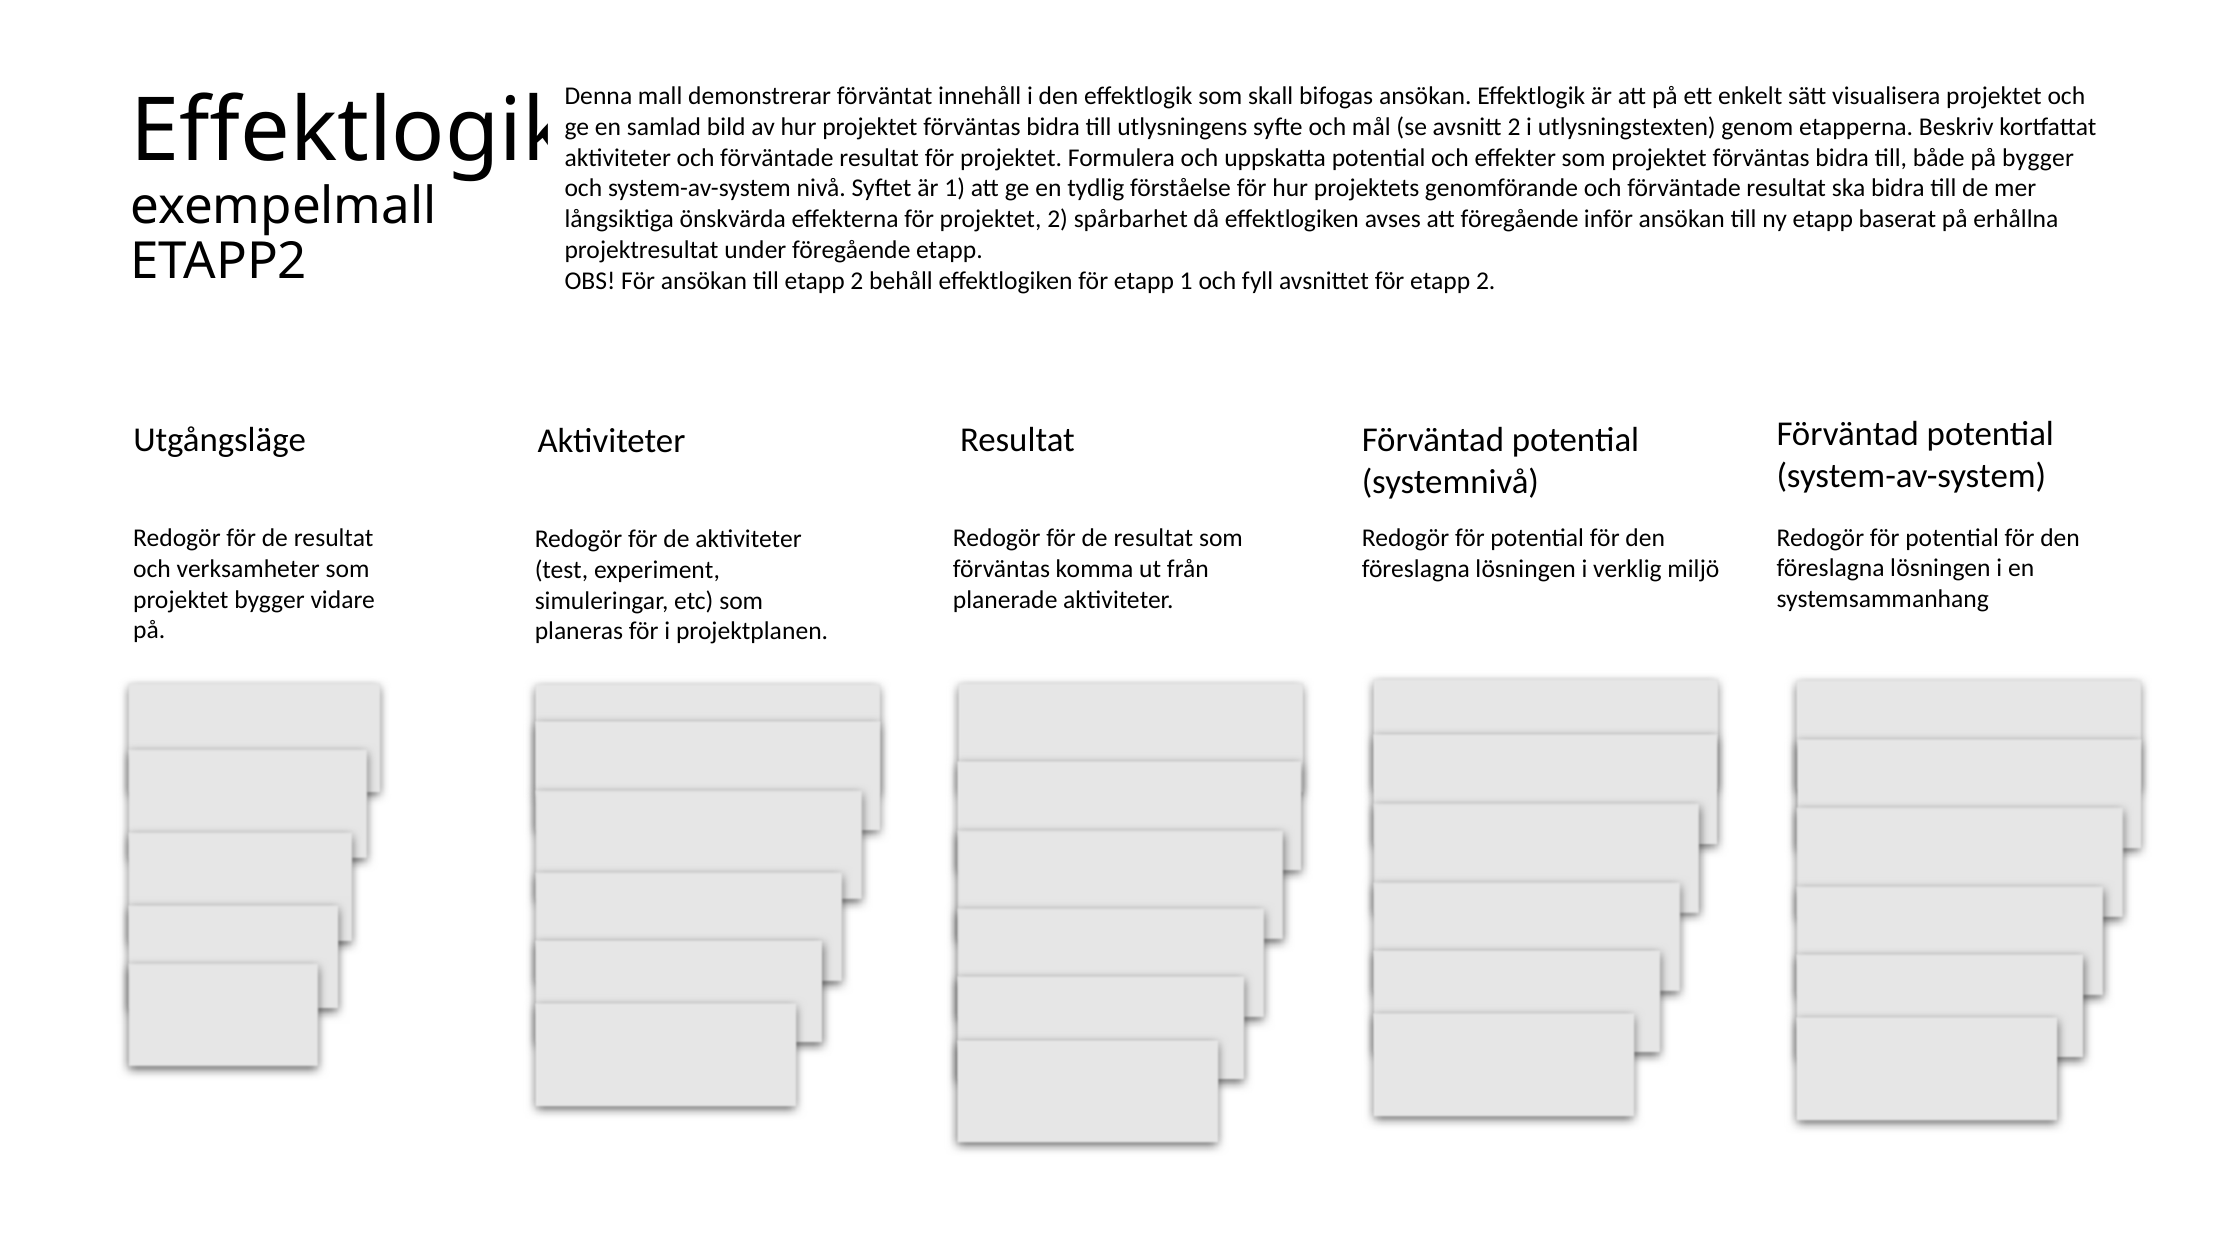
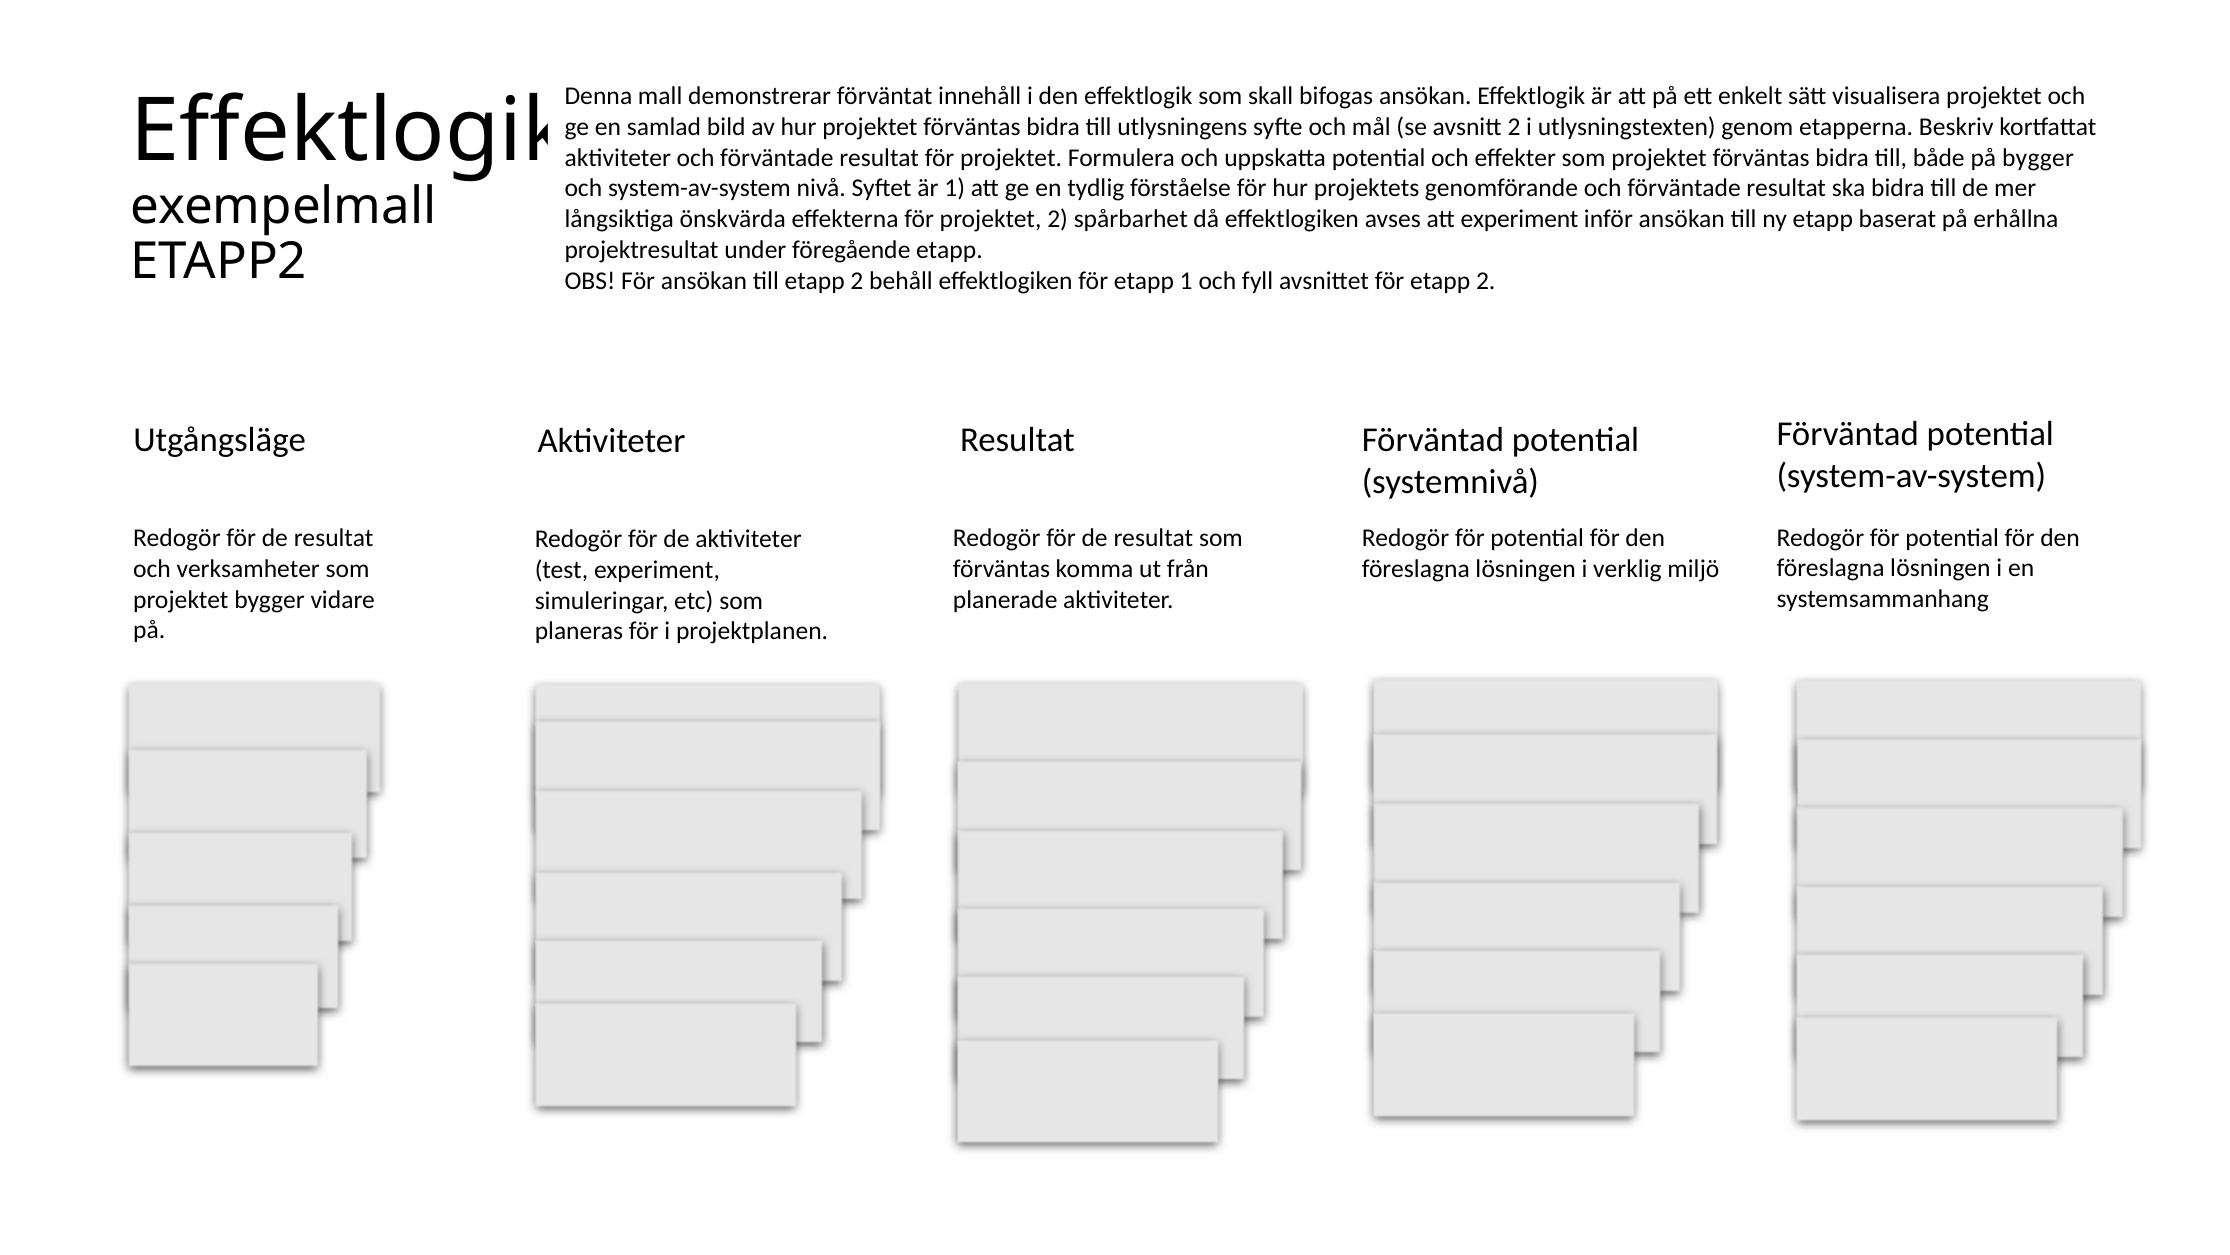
att föregående: föregående -> experiment
